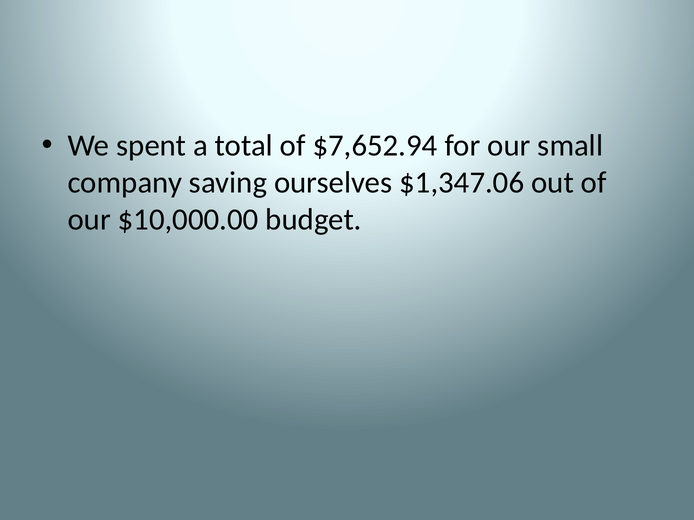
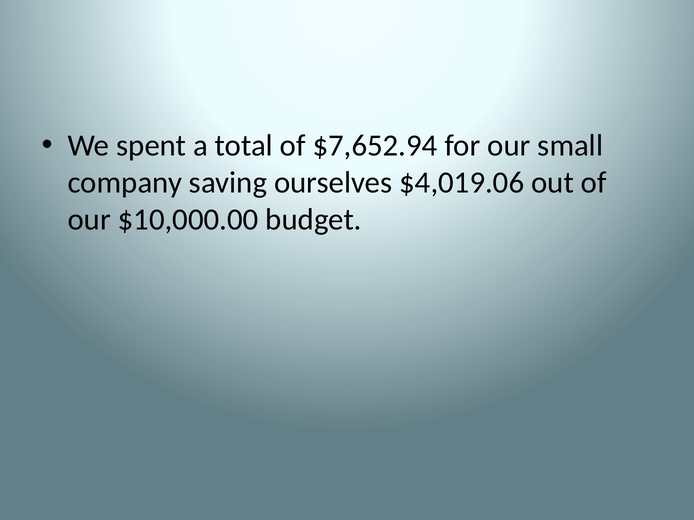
$1,347.06: $1,347.06 -> $4,019.06
